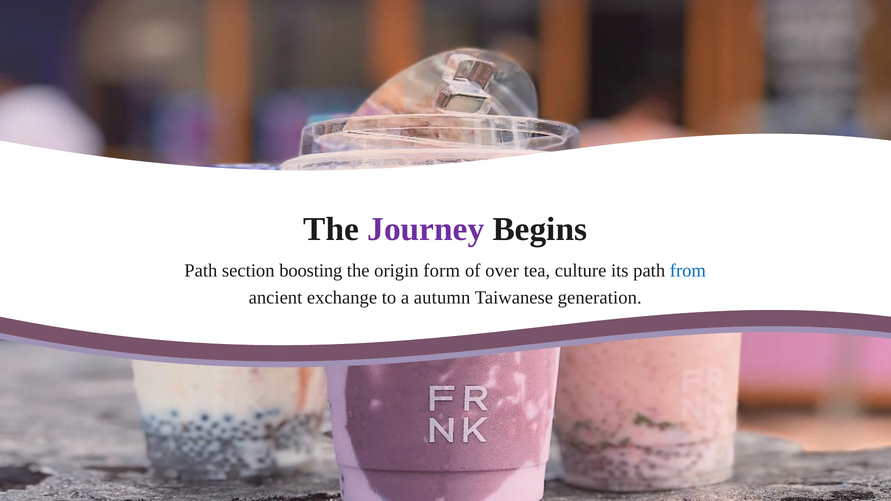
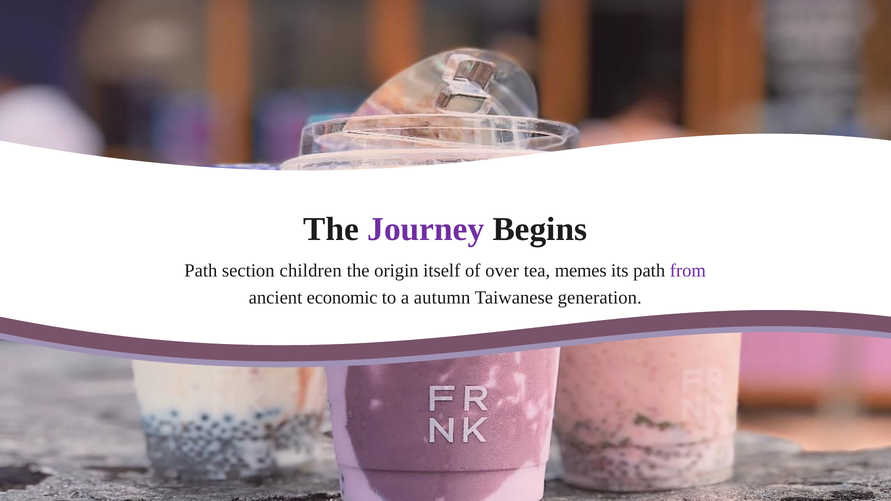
boosting: boosting -> children
form: form -> itself
culture: culture -> memes
from colour: blue -> purple
exchange: exchange -> economic
